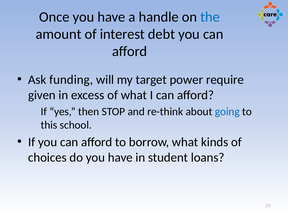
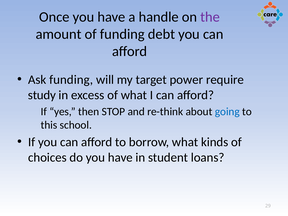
the colour: blue -> purple
of interest: interest -> funding
given: given -> study
